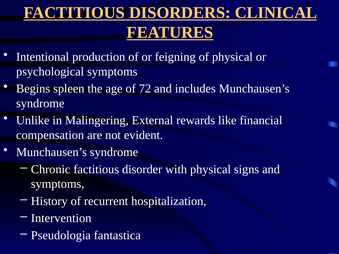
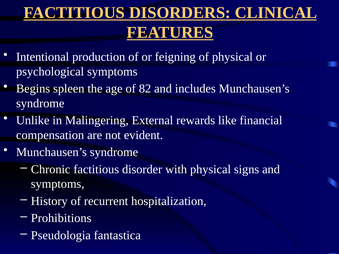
72: 72 -> 82
Intervention: Intervention -> Prohibitions
